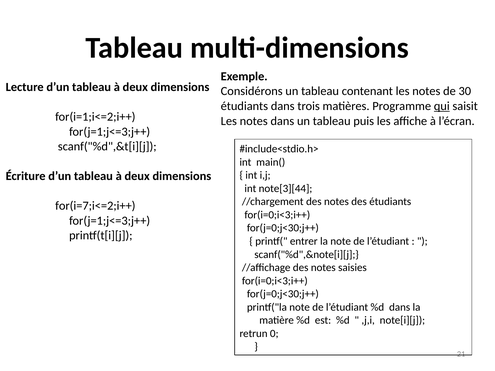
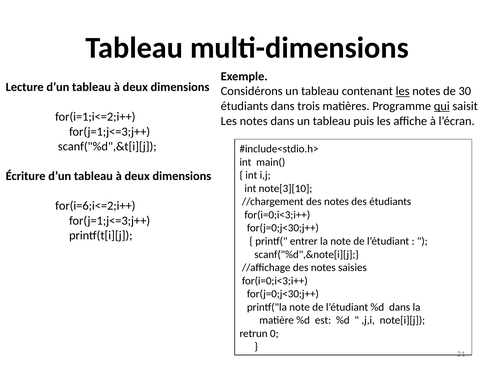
les at (403, 91) underline: none -> present
note[3][44: note[3][44 -> note[3][10
for(i=7;i<=2;i++: for(i=7;i<=2;i++ -> for(i=6;i<=2;i++
